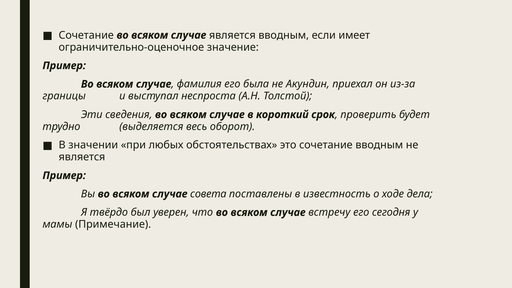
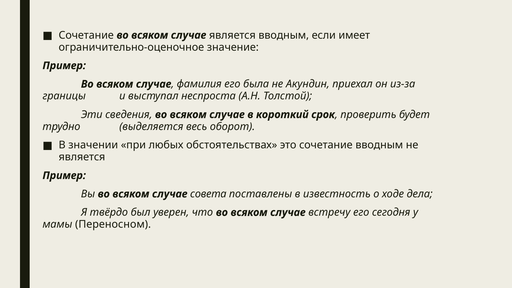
Примечание: Примечание -> Переносном
